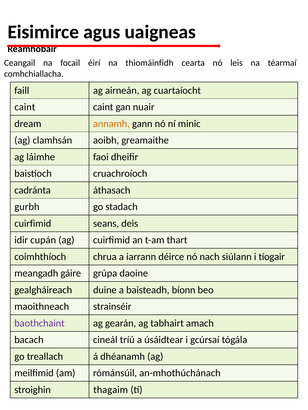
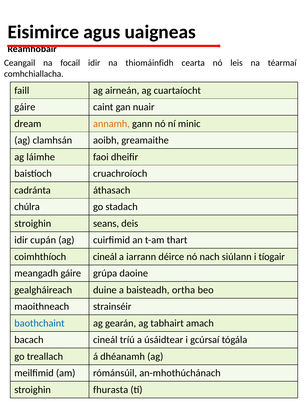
focail éirí: éirí -> idir
caint at (25, 107): caint -> gáire
gurbh: gurbh -> chúlra
cuirfimid at (33, 224): cuirfimid -> stroighin
coimhthíoch chrua: chrua -> cineál
bíonn: bíonn -> ortha
baothchaint colour: purple -> blue
thagaim: thagaim -> fhurasta
